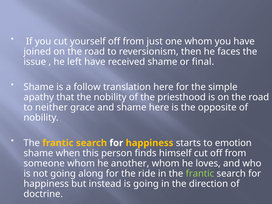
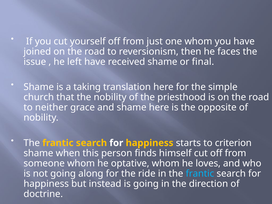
follow: follow -> taking
apathy: apathy -> church
emotion: emotion -> criterion
another: another -> optative
frantic at (200, 174) colour: light green -> light blue
